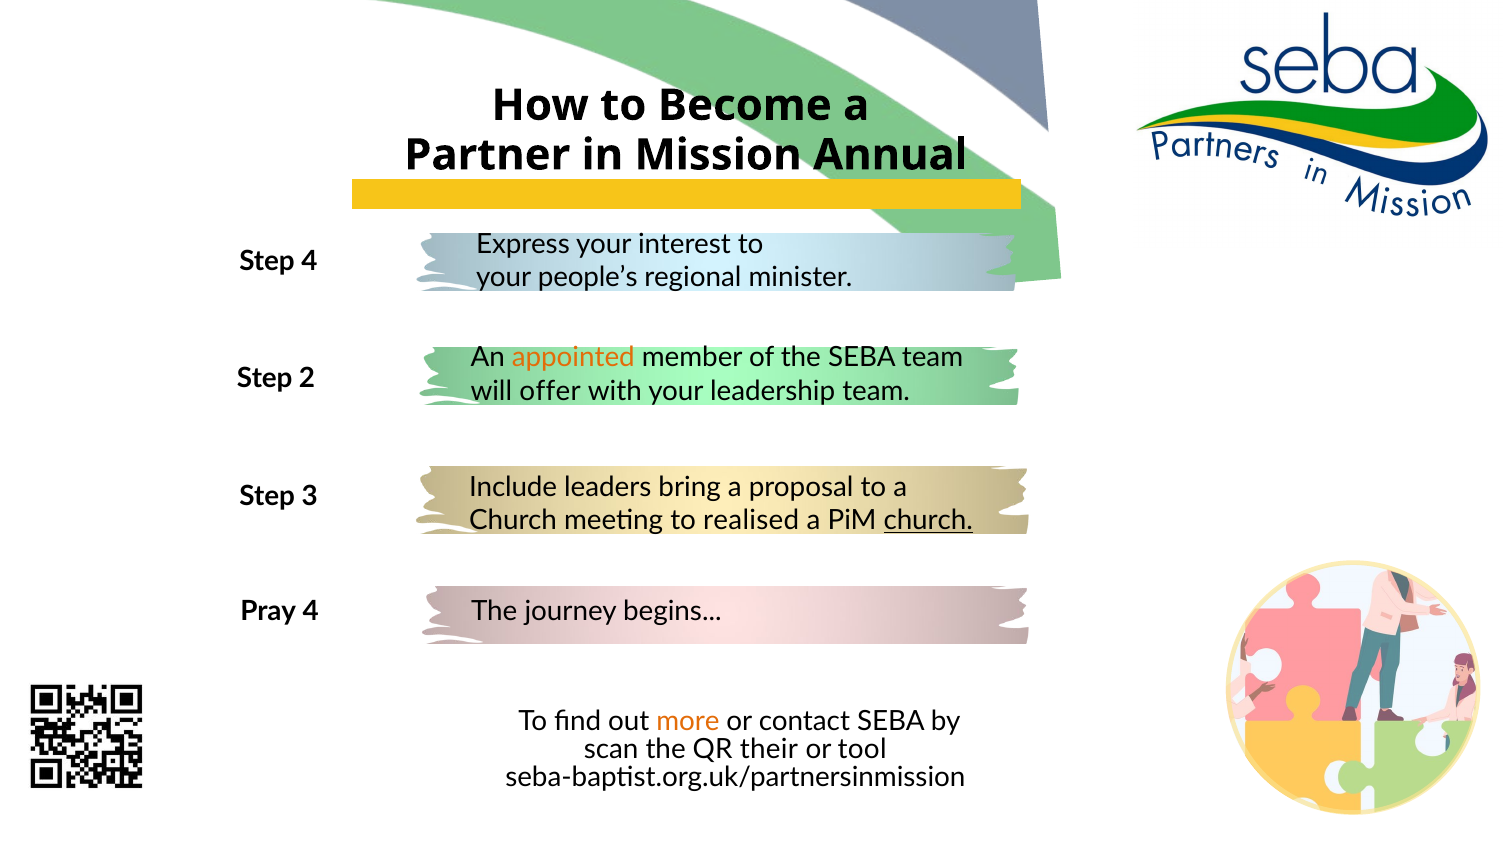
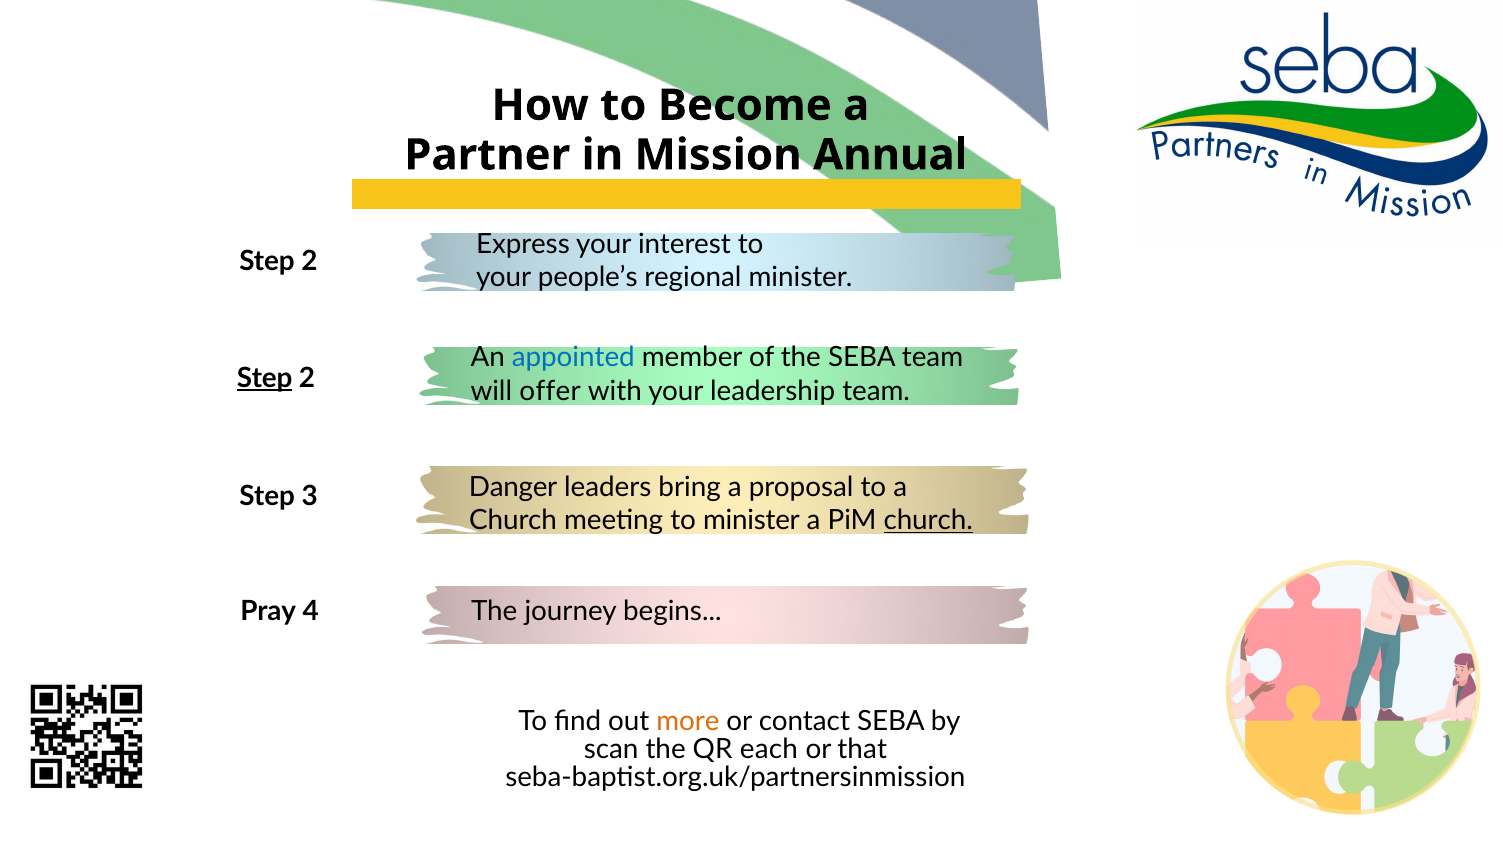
4 at (310, 261): 4 -> 2
appointed colour: orange -> blue
Step at (265, 378) underline: none -> present
Include: Include -> Danger
to realised: realised -> minister
their: their -> each
tool: tool -> that
